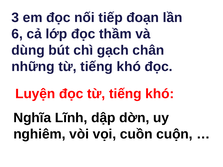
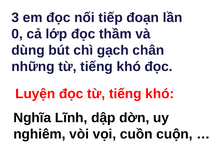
6: 6 -> 0
